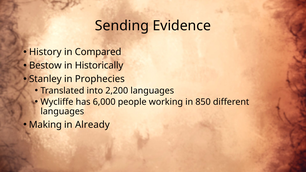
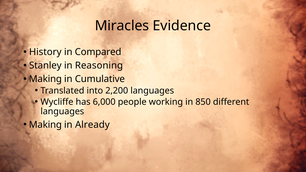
Sending: Sending -> Miracles
Bestow: Bestow -> Stanley
Historically: Historically -> Reasoning
Stanley at (45, 79): Stanley -> Making
Prophecies: Prophecies -> Cumulative
